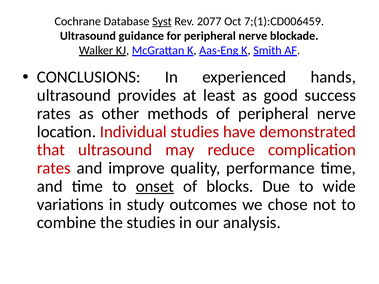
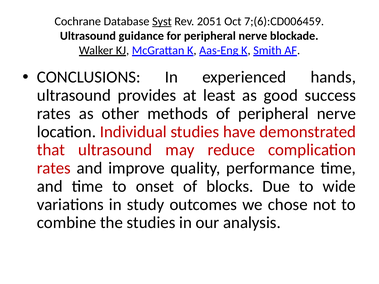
2077: 2077 -> 2051
7;(1):CD006459: 7;(1):CD006459 -> 7;(6):CD006459
onset underline: present -> none
